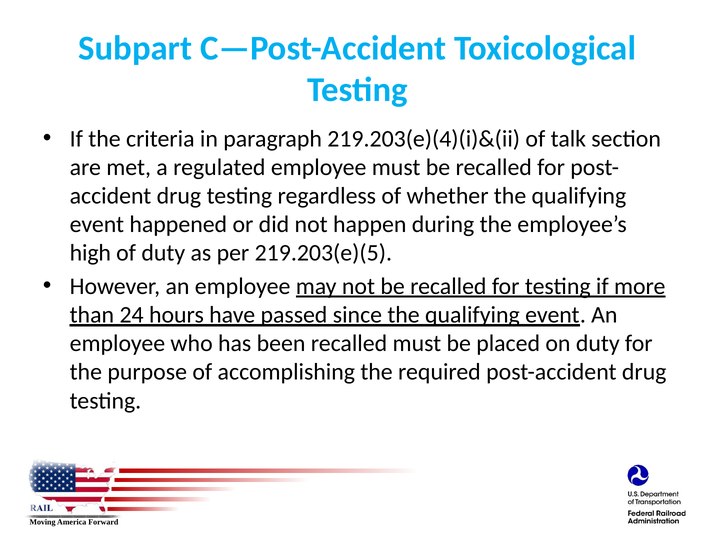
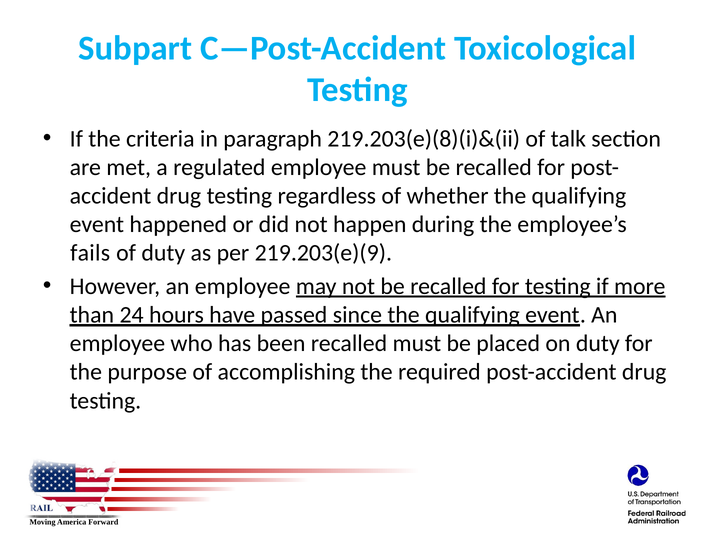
219.203(e)(4)(i)&(ii: 219.203(e)(4)(i)&(ii -> 219.203(e)(8)(i)&(ii
high: high -> fails
219.203(e)(5: 219.203(e)(5 -> 219.203(e)(9
